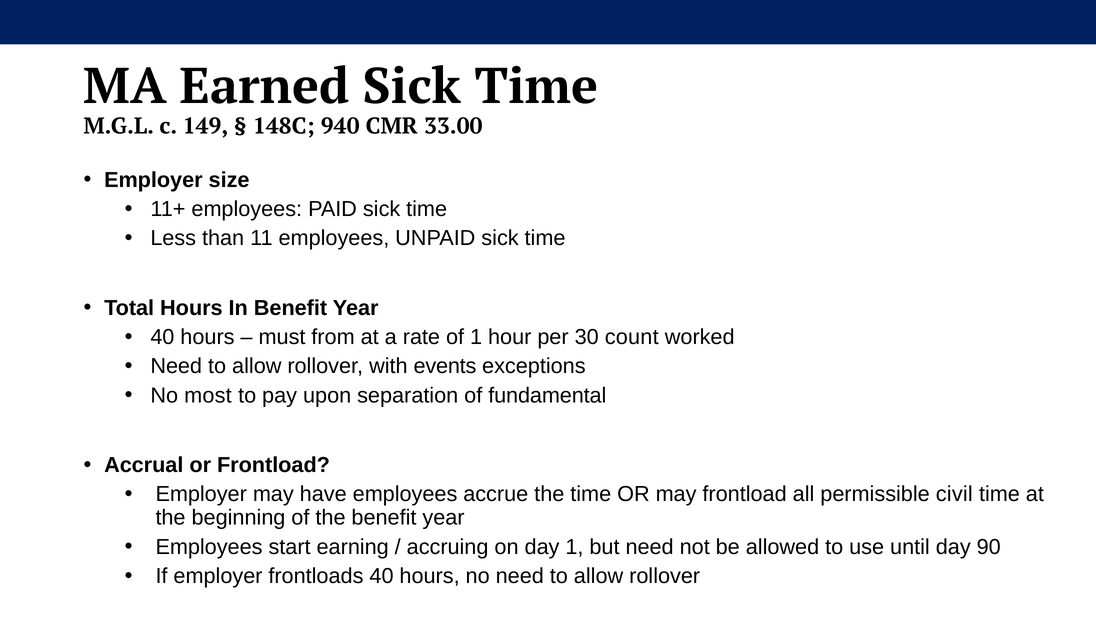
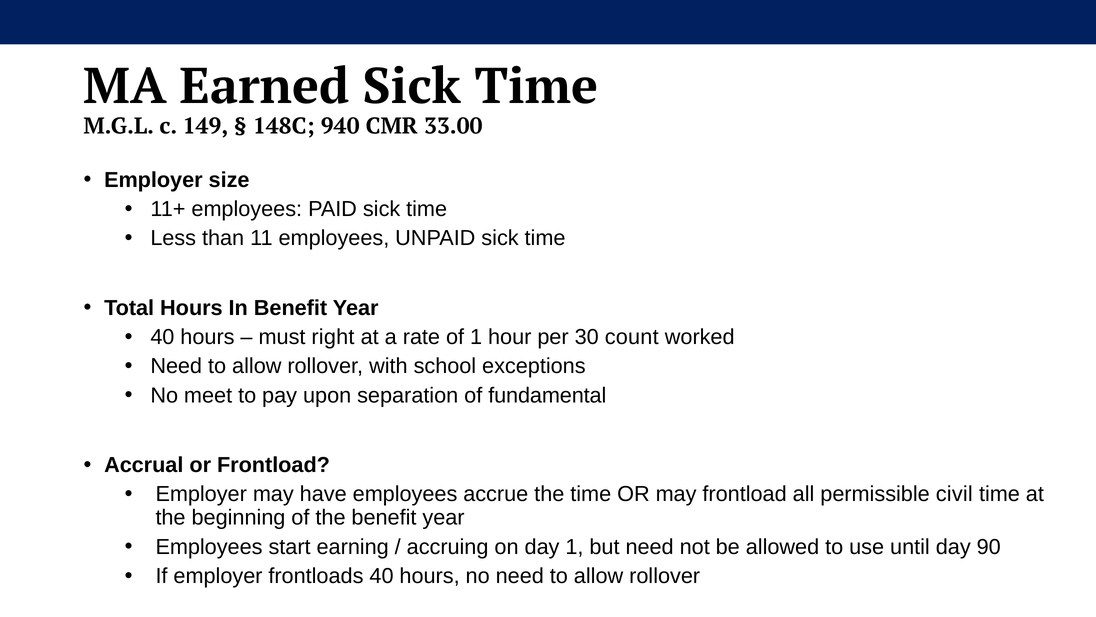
from: from -> right
events: events -> school
most: most -> meet
